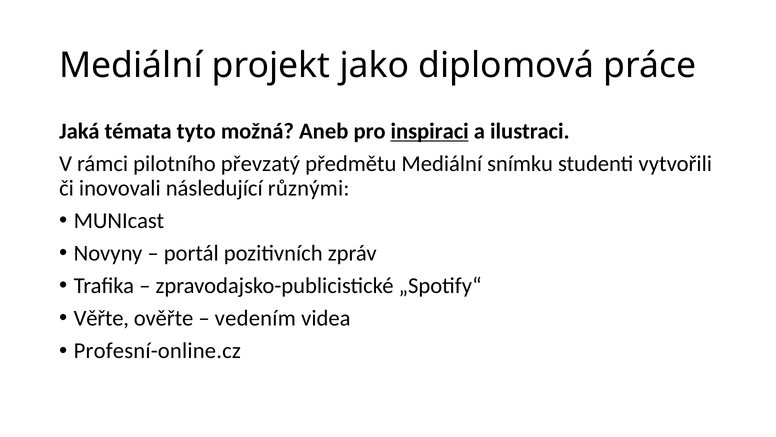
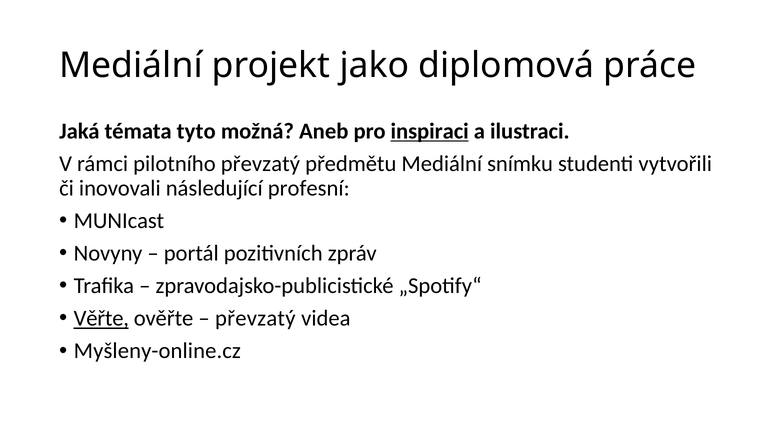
různými: různými -> profesní
Věřte underline: none -> present
vedením at (255, 318): vedením -> převzatý
Profesní-online.cz: Profesní-online.cz -> Myšleny-online.cz
